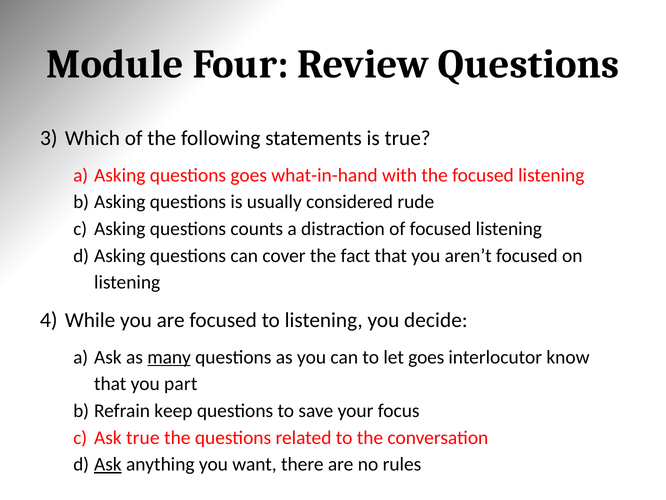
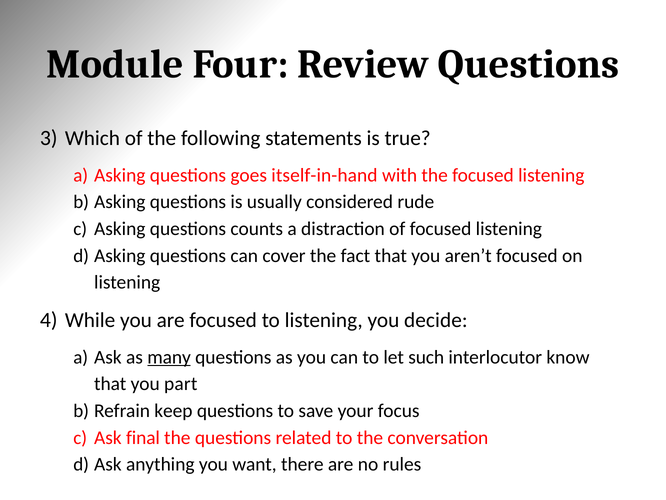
what-in-hand: what-in-hand -> itself-in-hand
let goes: goes -> such
Ask true: true -> final
Ask at (108, 464) underline: present -> none
